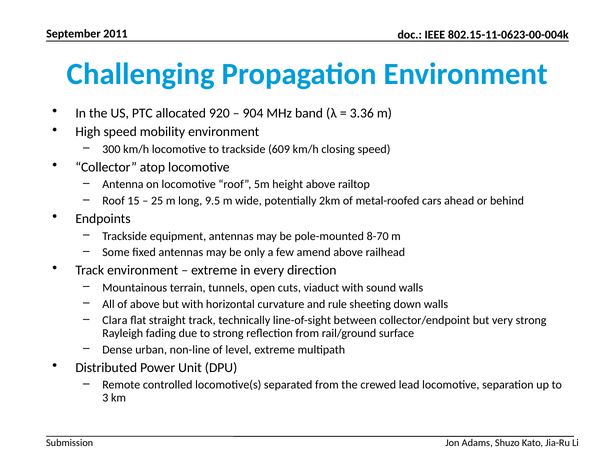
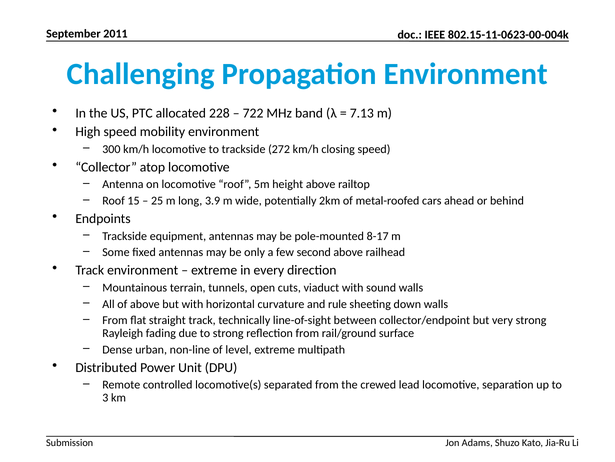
920: 920 -> 228
904: 904 -> 722
3.36: 3.36 -> 7.13
609: 609 -> 272
9.5: 9.5 -> 3.9
8-70: 8-70 -> 8-17
amend: amend -> second
Clara at (115, 320): Clara -> From
